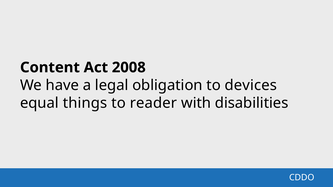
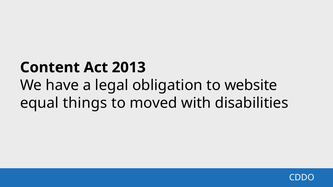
2008: 2008 -> 2013
devices: devices -> website
reader: reader -> moved
